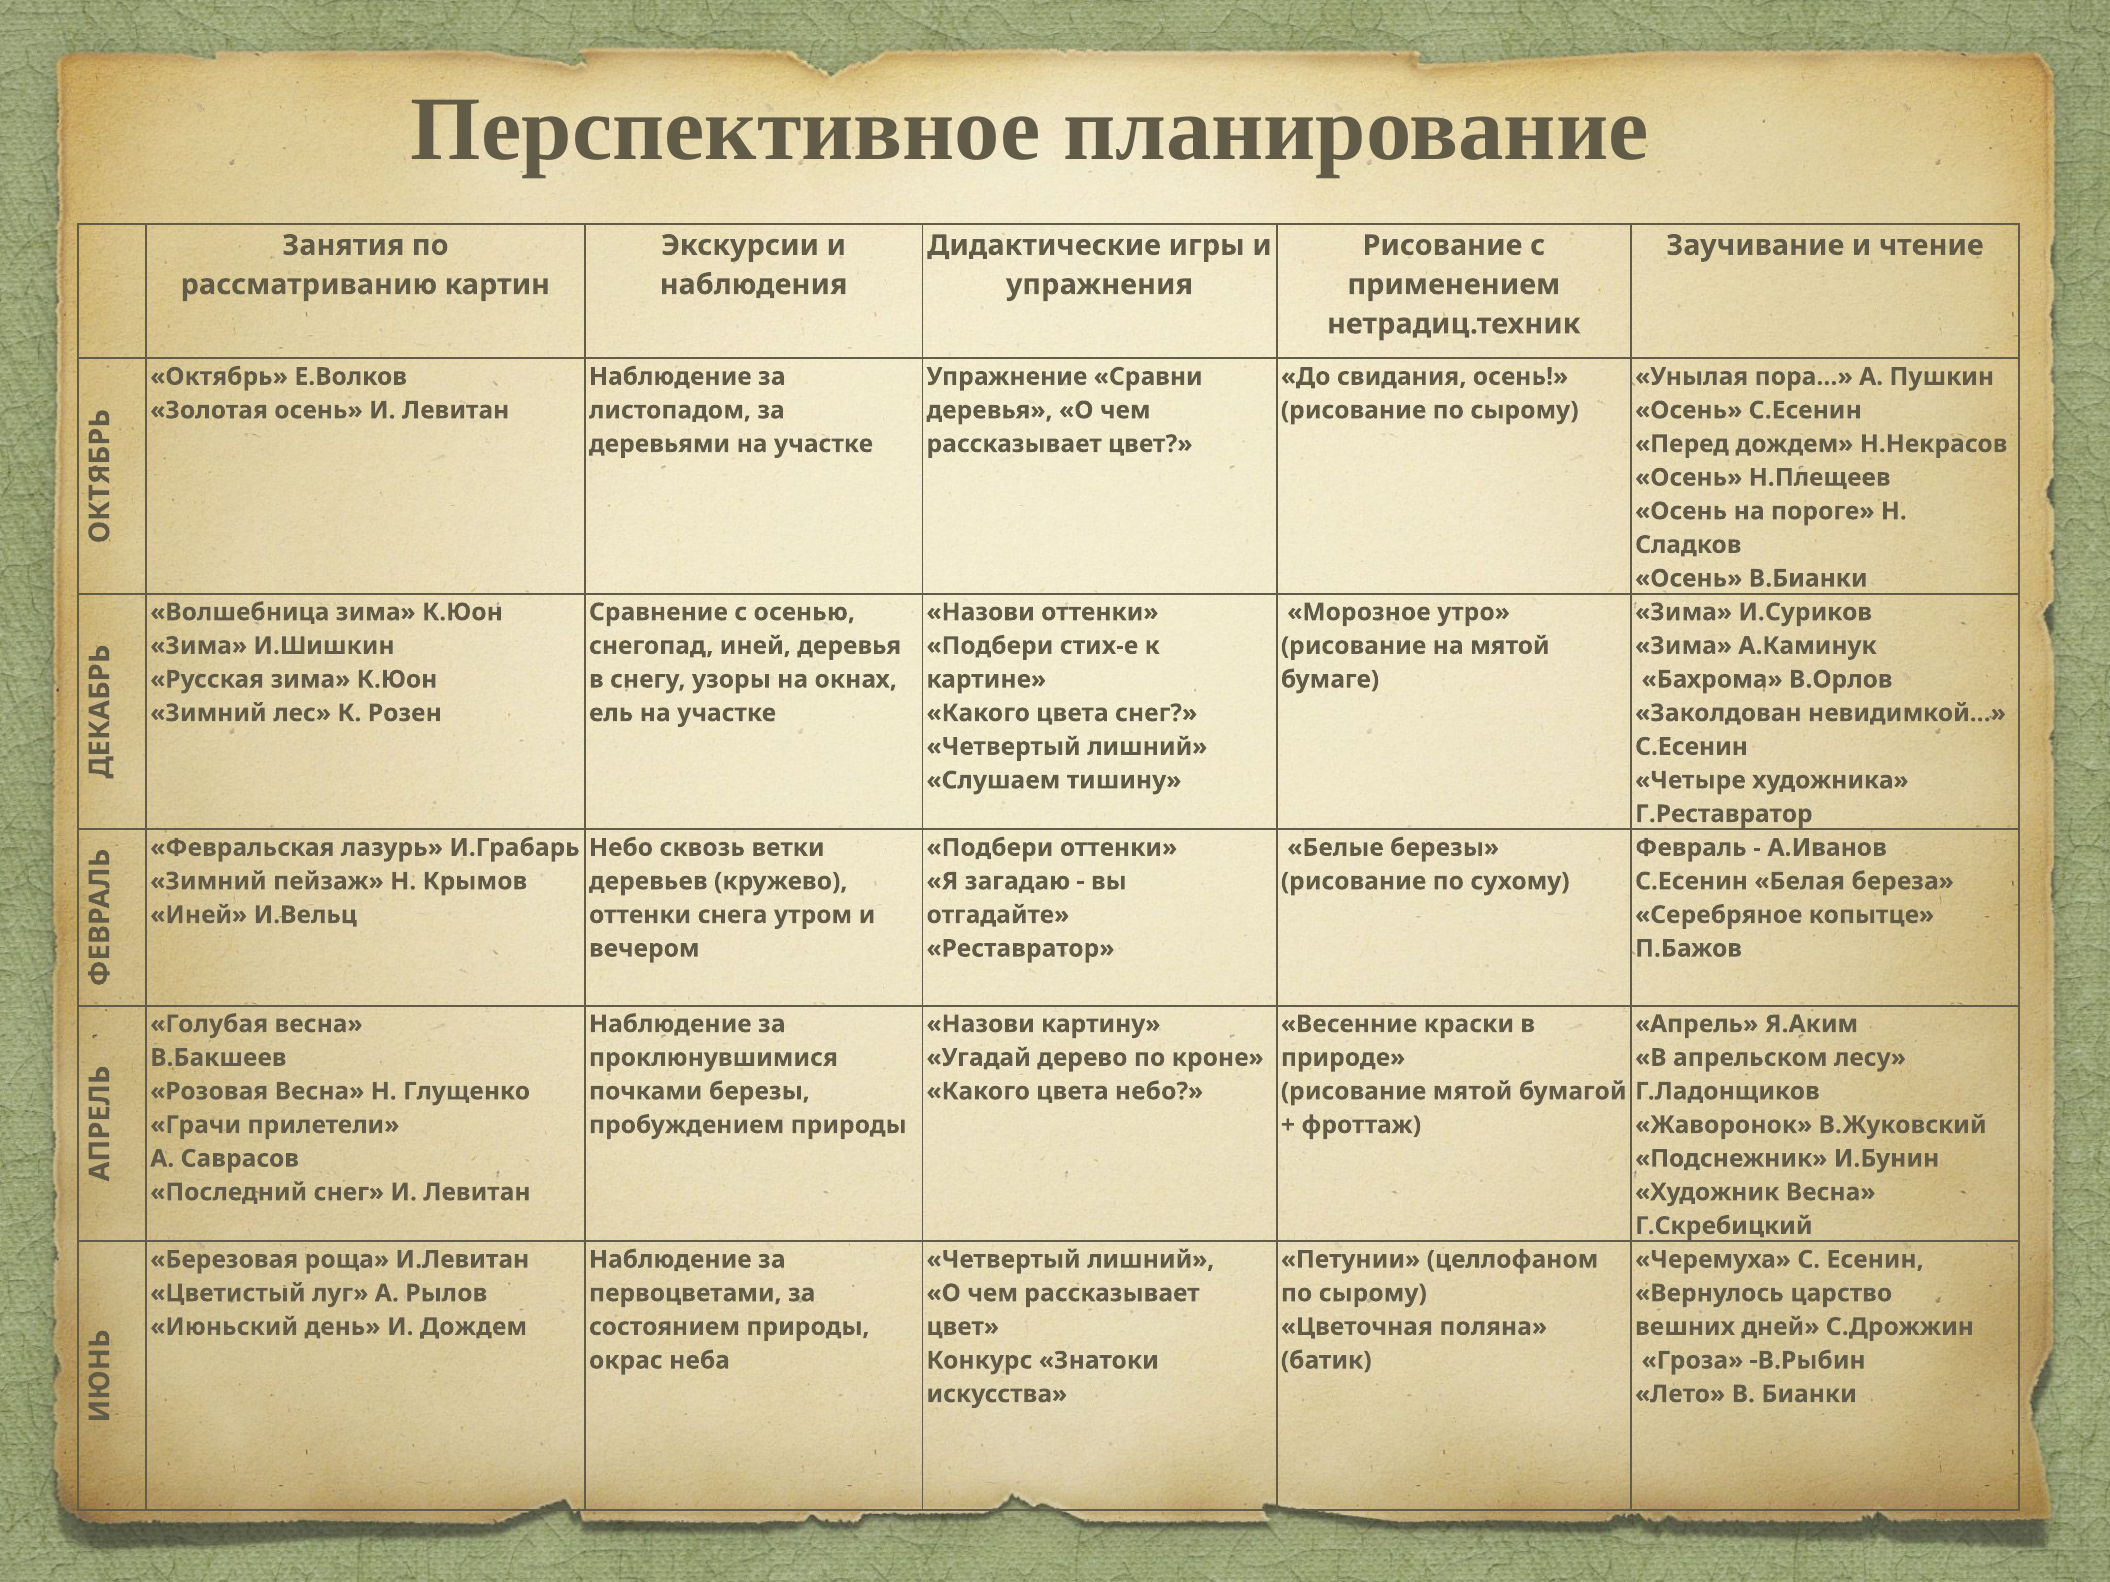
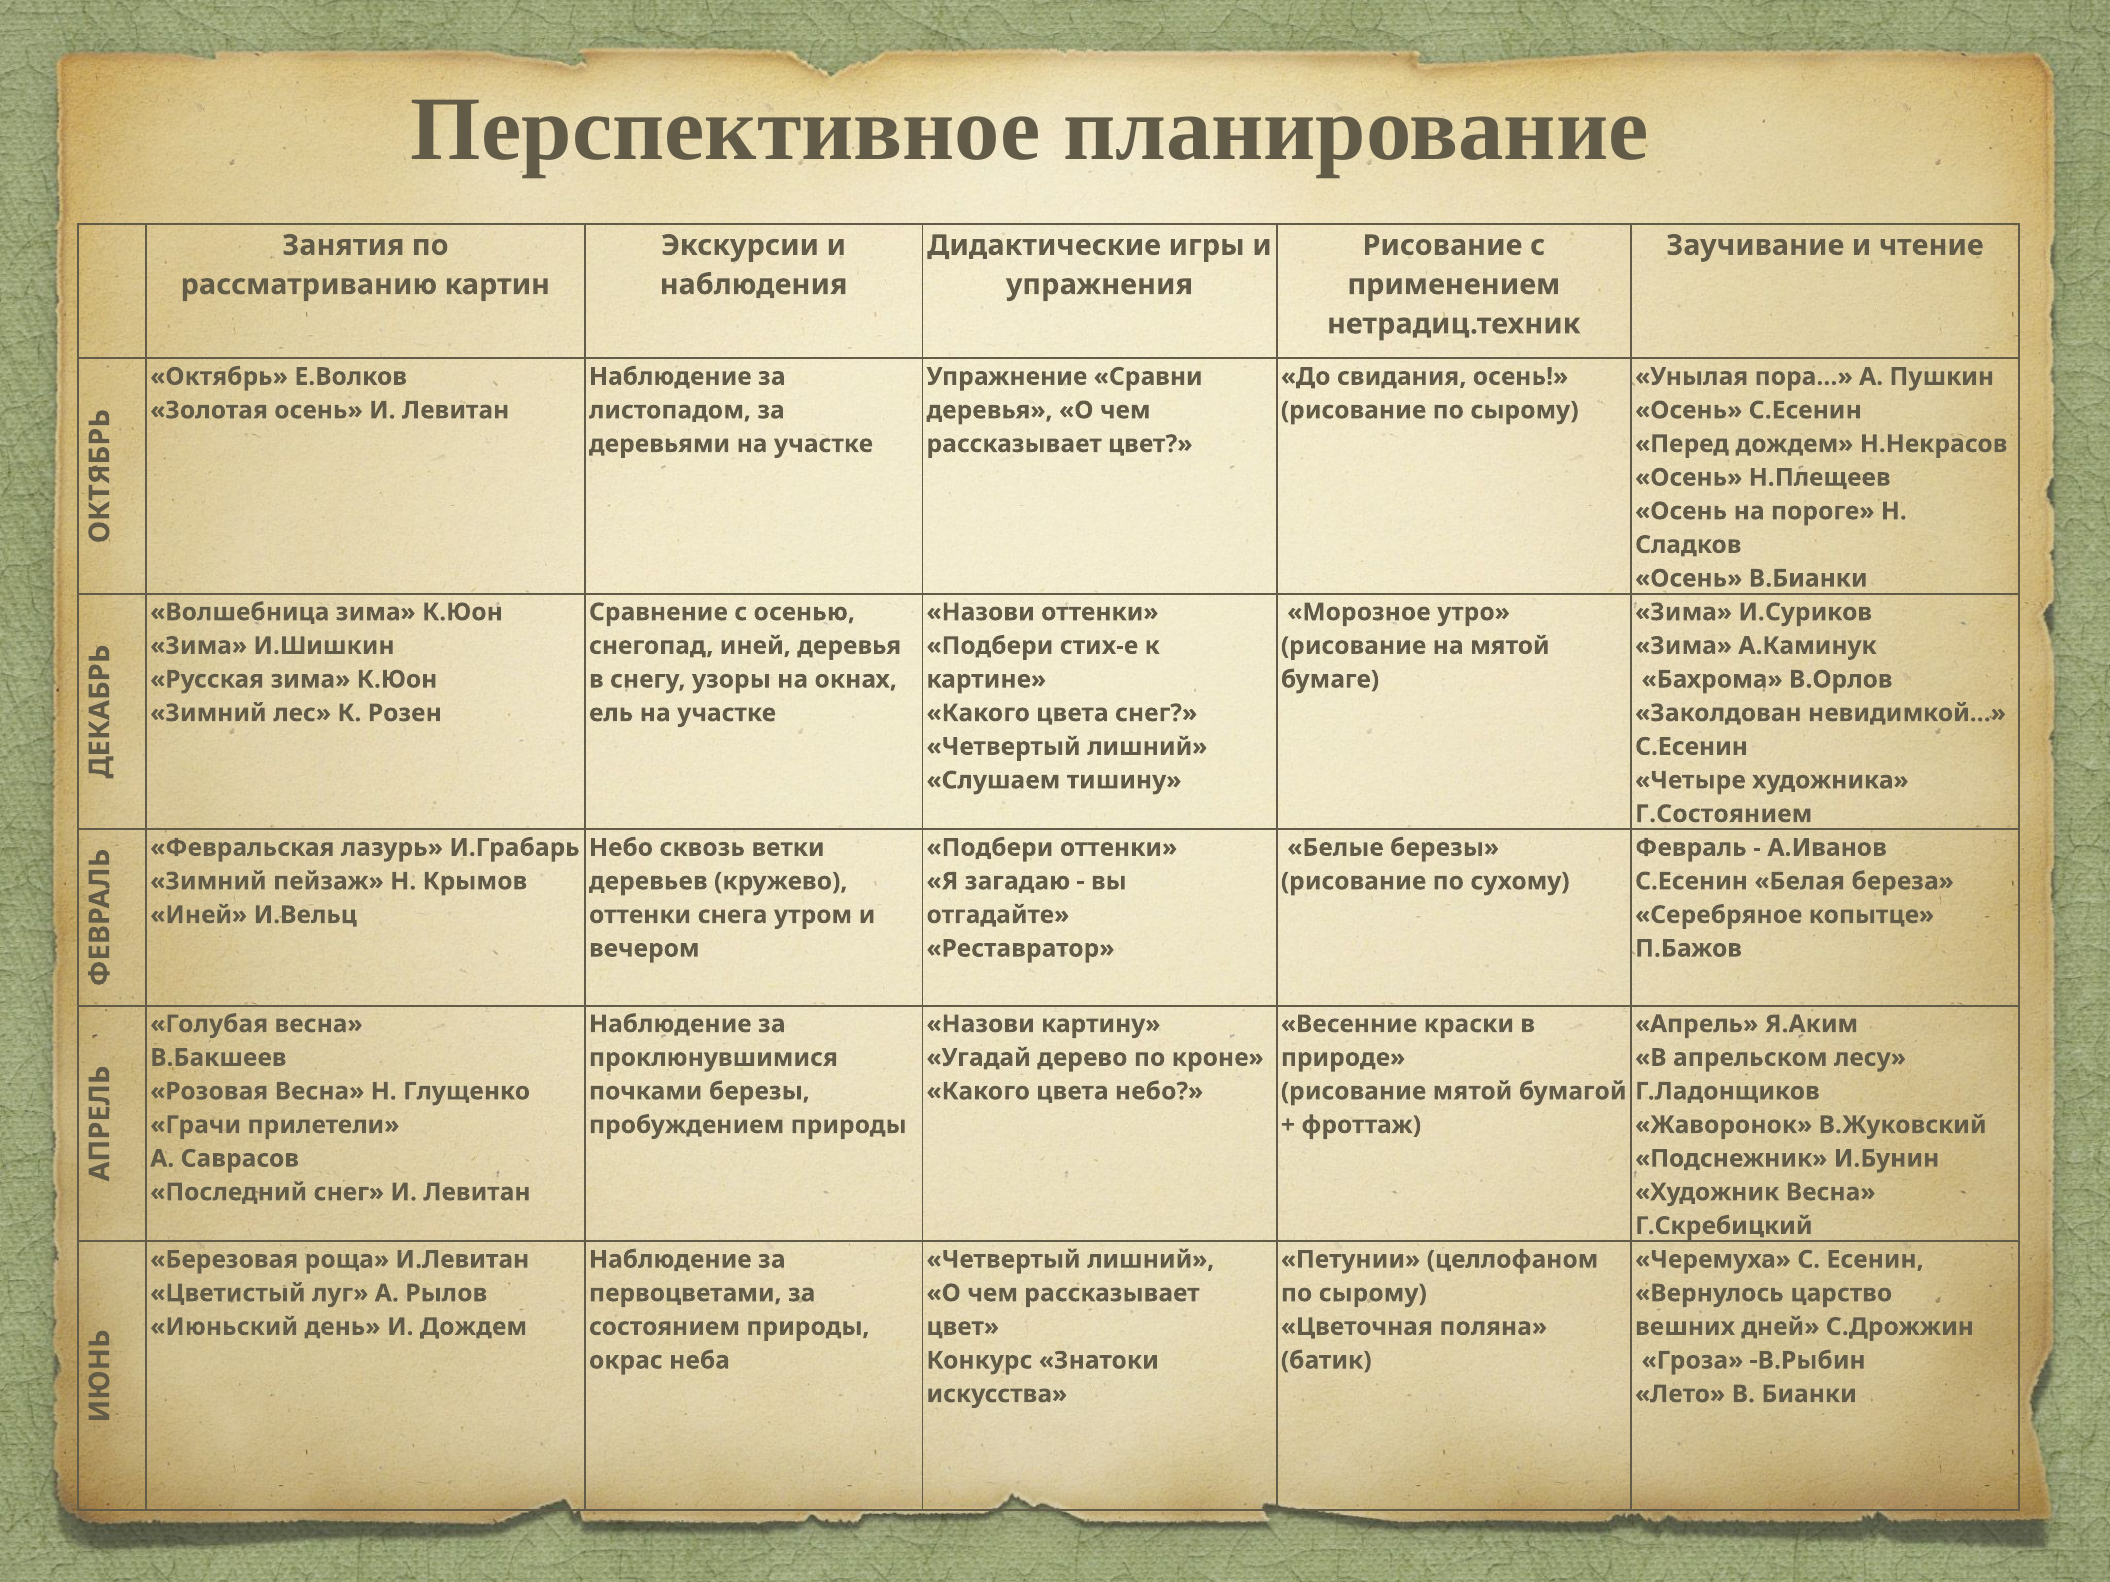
Г.Реставратор: Г.Реставратор -> Г.Состоянием
